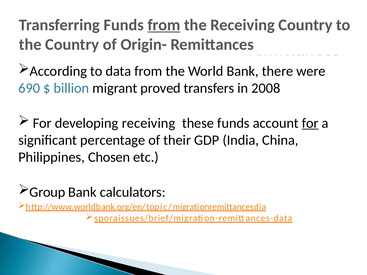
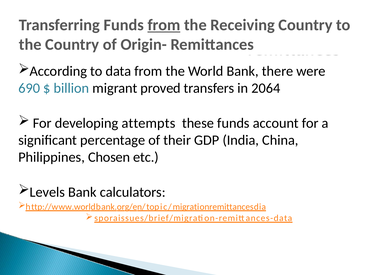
2008: 2008 -> 2064
developing receiving: receiving -> attempts
for at (310, 123) underline: present -> none
Group: Group -> Levels
